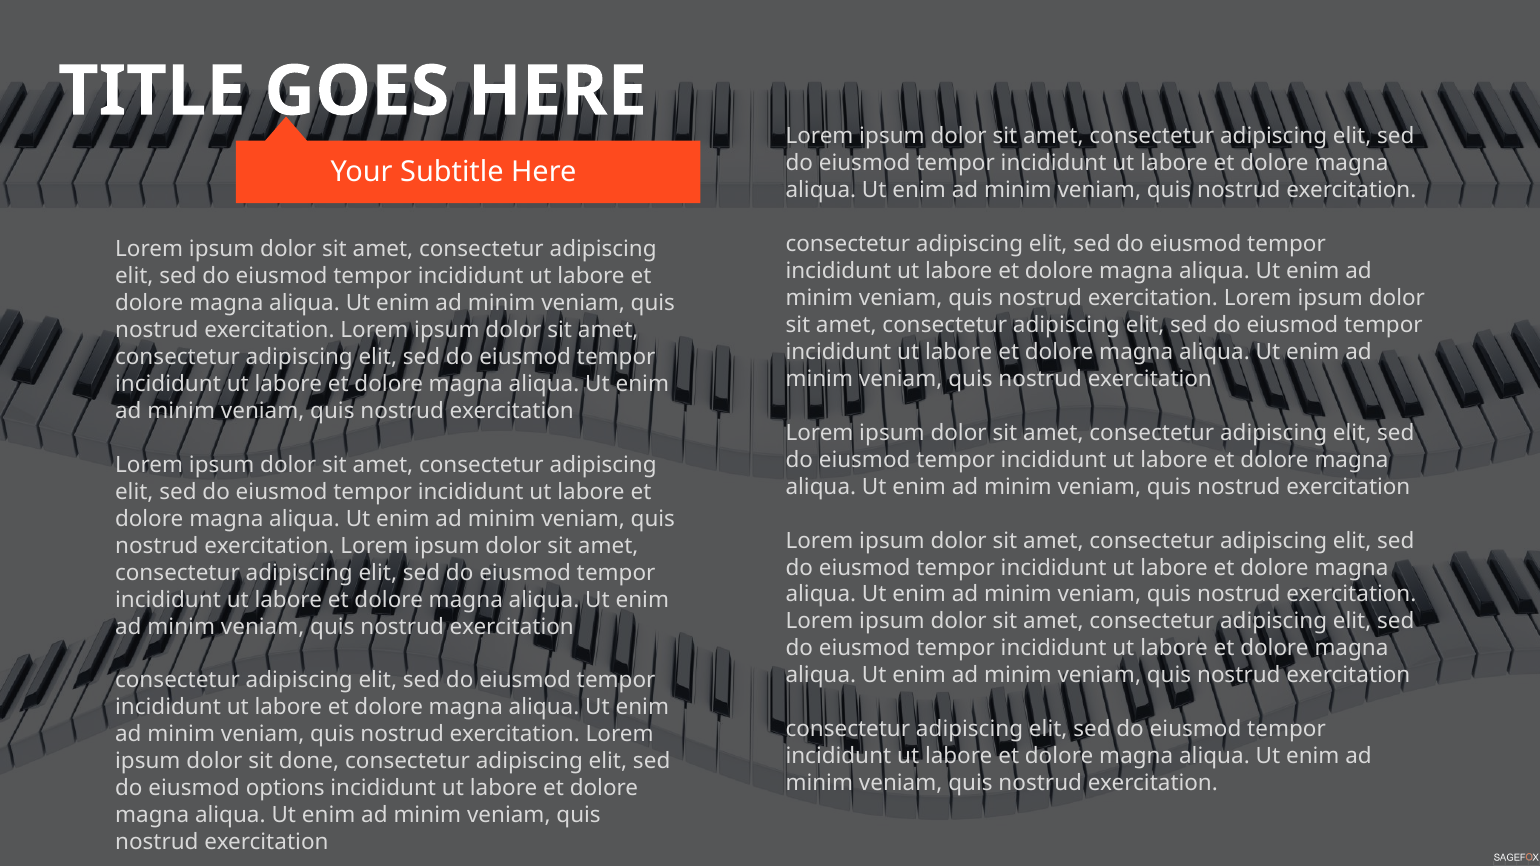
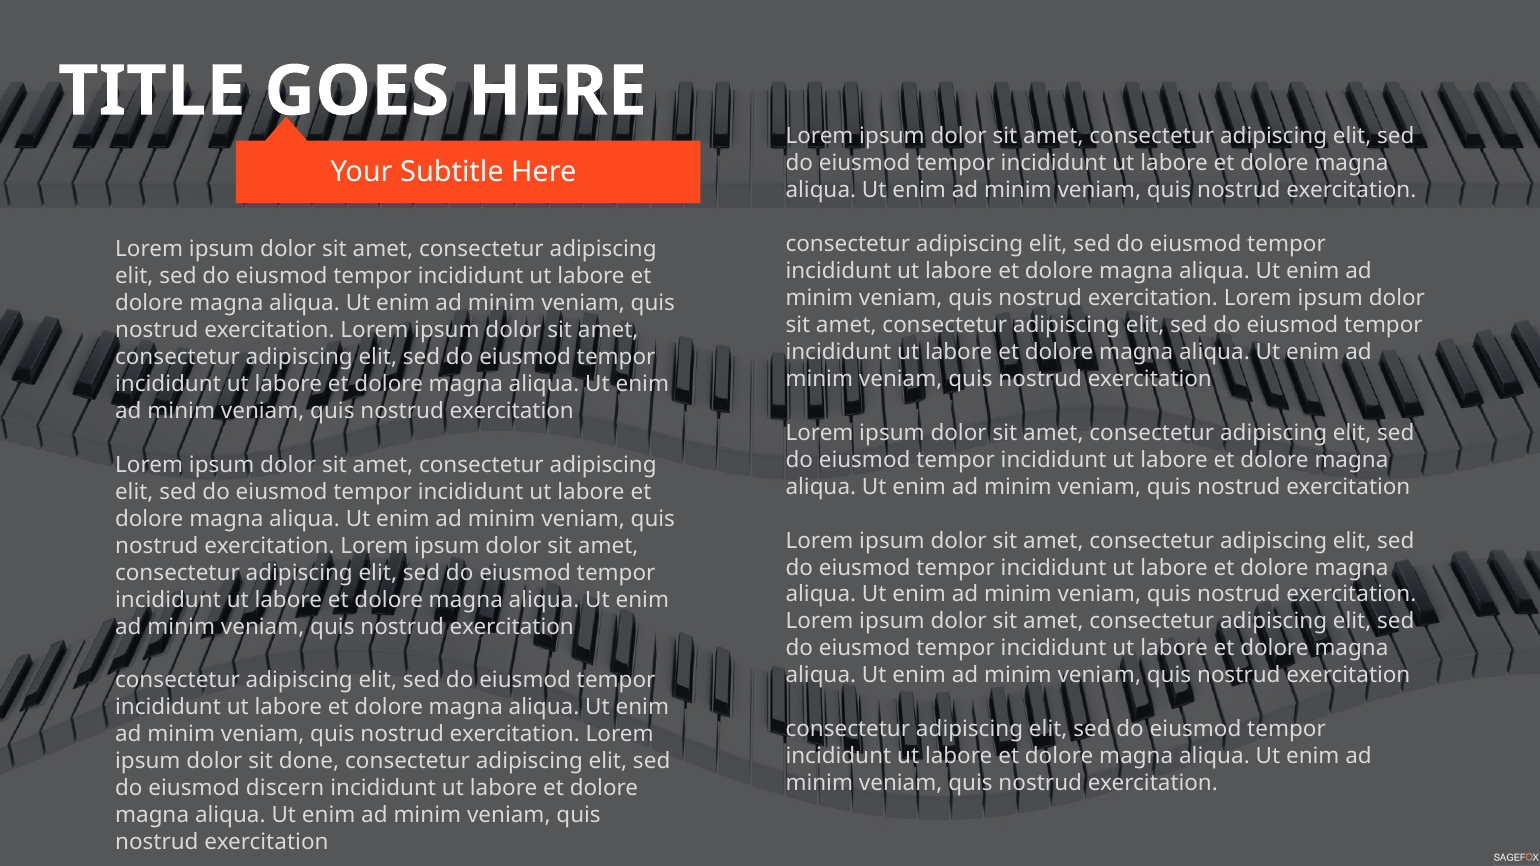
options: options -> discern
